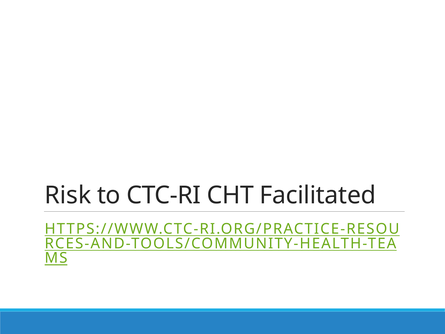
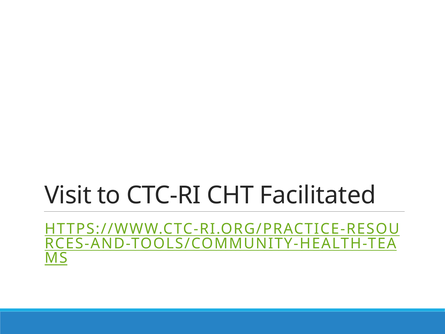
Risk: Risk -> Visit
